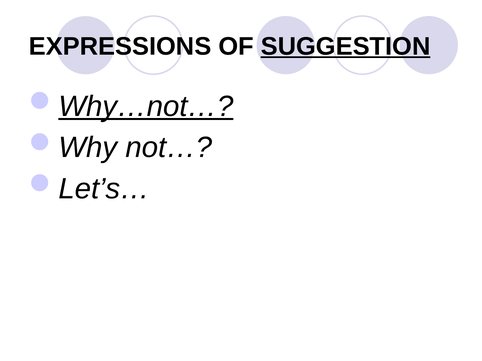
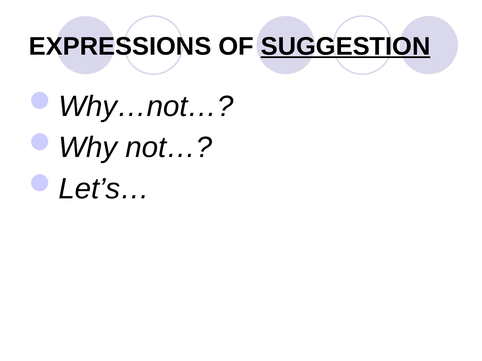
Why…not… underline: present -> none
